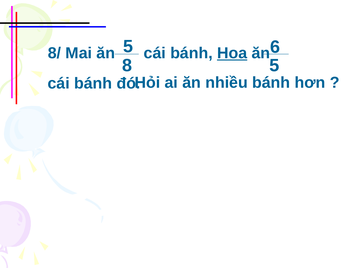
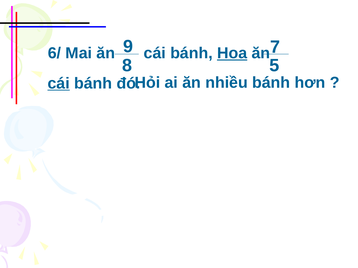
8/: 8/ -> 6/
ăn 5: 5 -> 9
6: 6 -> 7
cái at (59, 83) underline: none -> present
